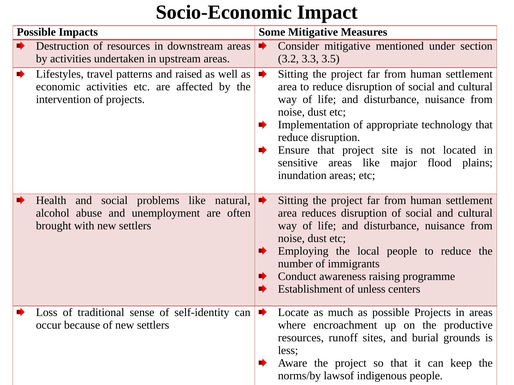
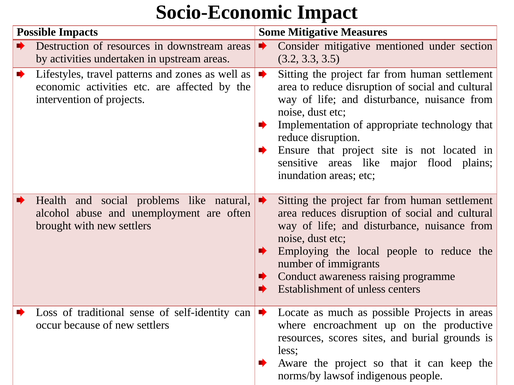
raised: raised -> zones
runoff: runoff -> scores
